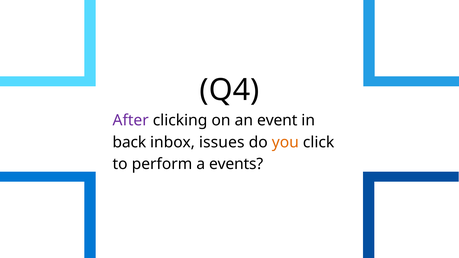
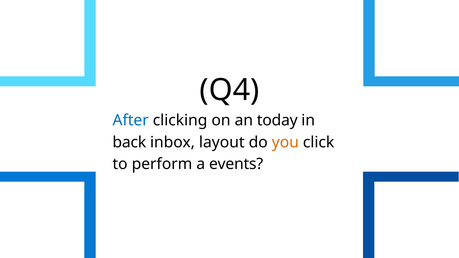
After colour: purple -> blue
event: event -> today
issues: issues -> layout
